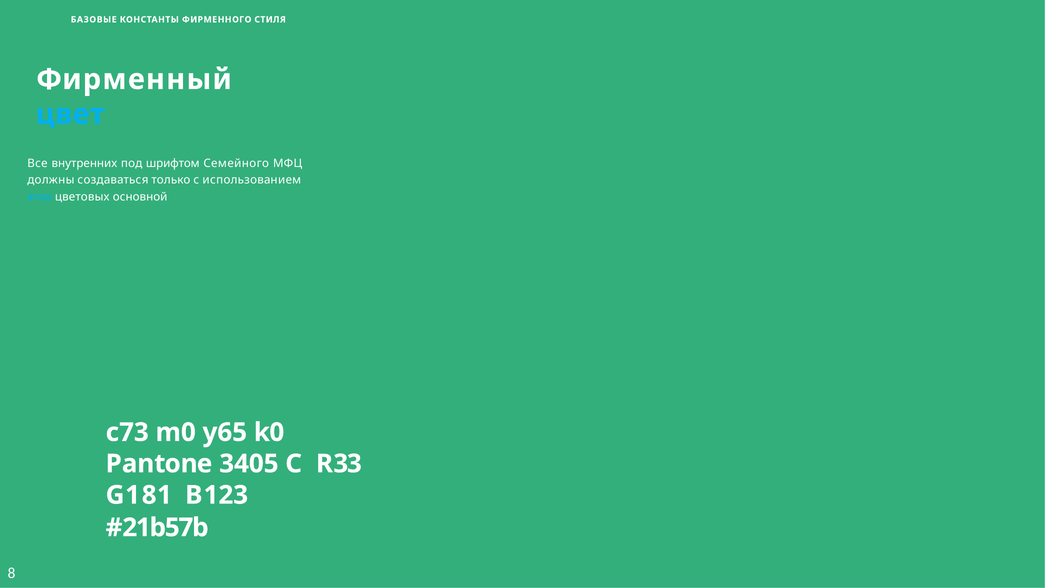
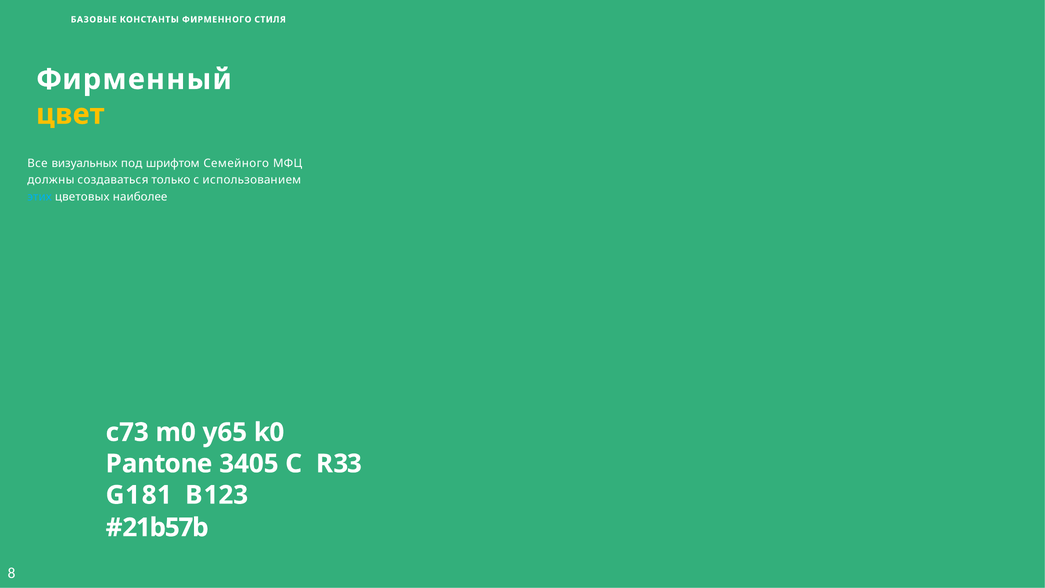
цвет colour: light blue -> yellow
внутренних: внутренних -> визуальных
основной: основной -> наиболее
